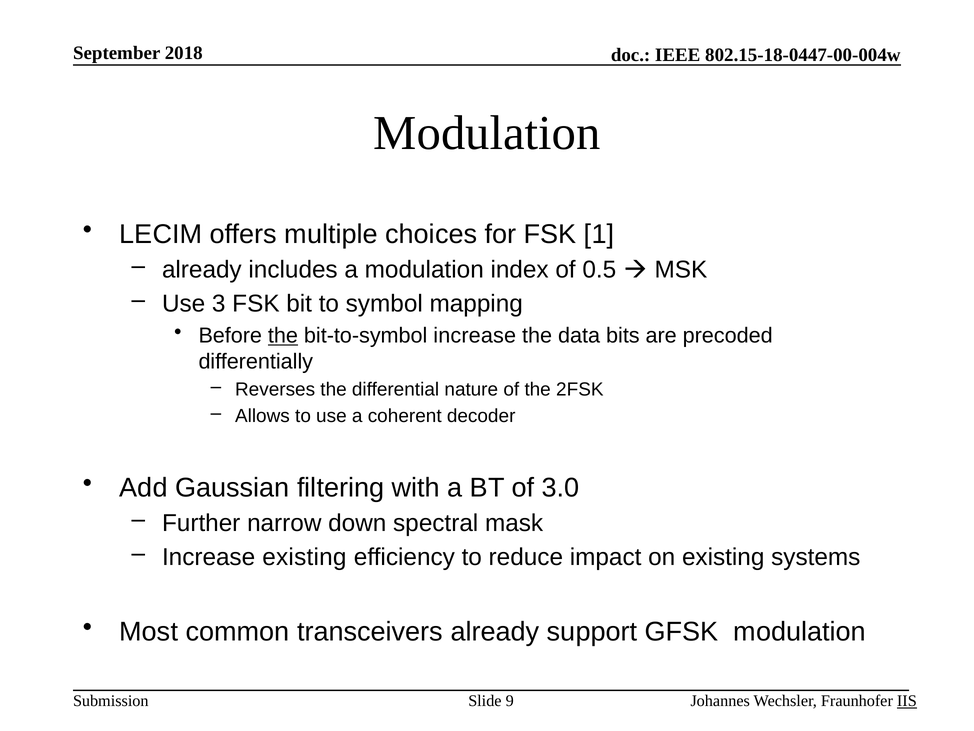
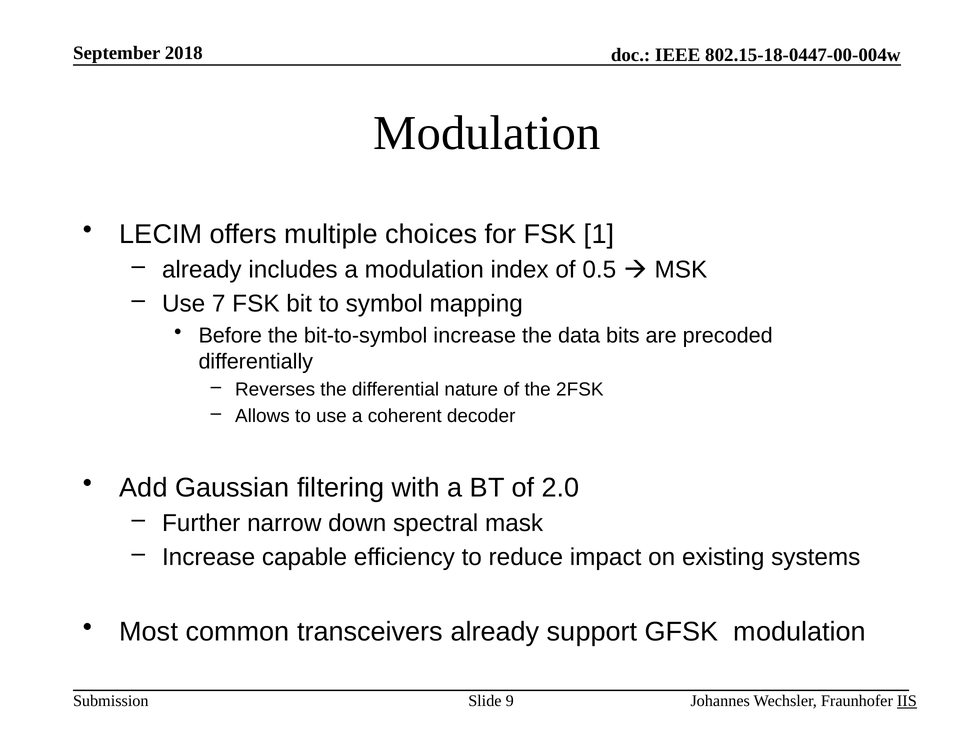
3: 3 -> 7
the at (283, 335) underline: present -> none
3.0: 3.0 -> 2.0
Increase existing: existing -> capable
